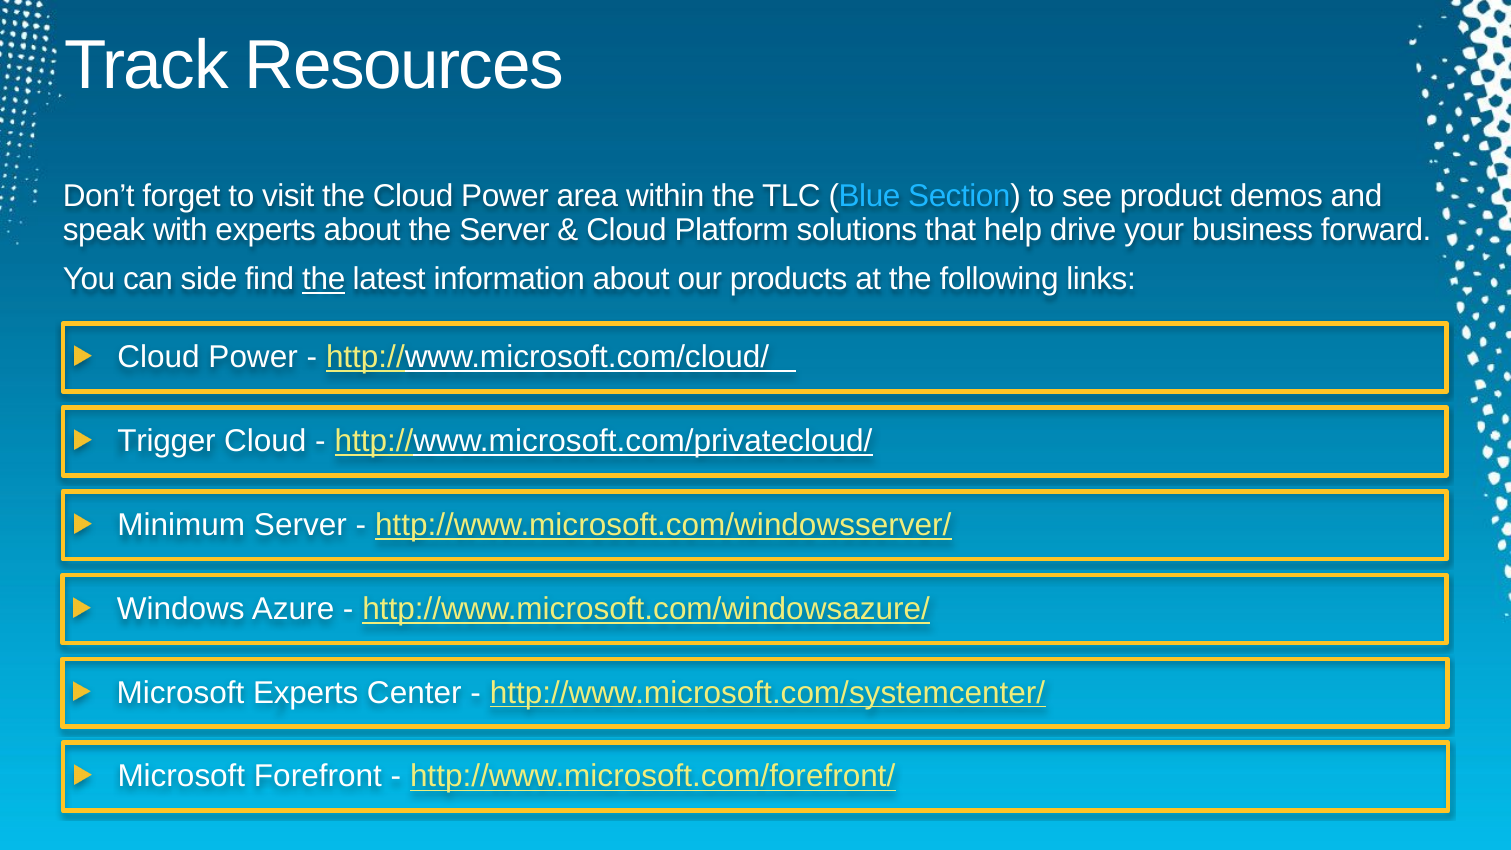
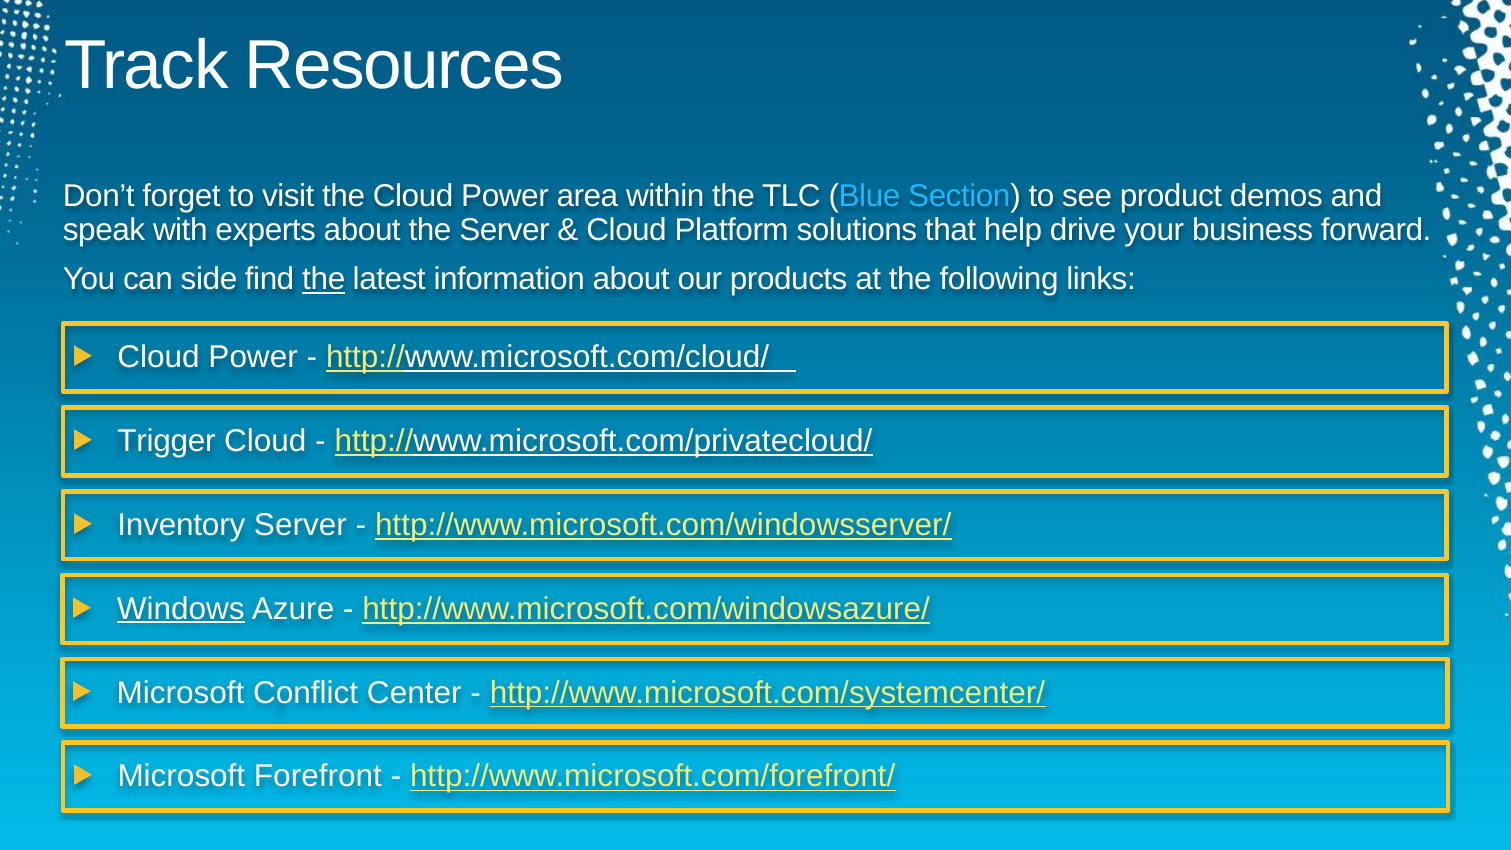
Minimum: Minimum -> Inventory
Windows underline: none -> present
Microsoft Experts: Experts -> Conflict
